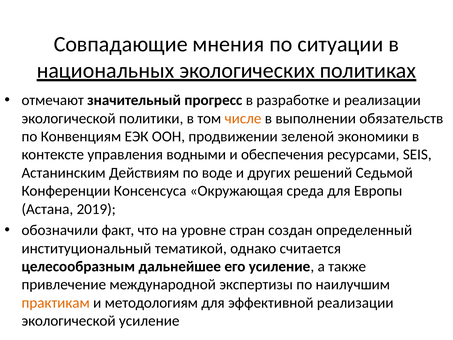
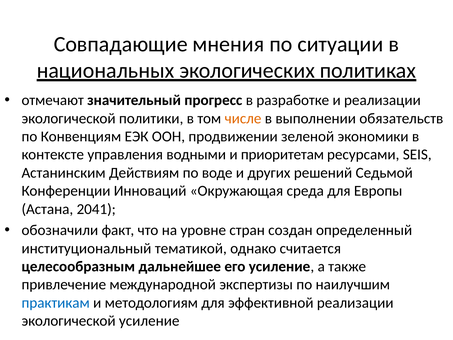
обеспечения: обеспечения -> приоритетам
Консенсуса: Консенсуса -> Инноваций
2019: 2019 -> 2041
практикам colour: orange -> blue
